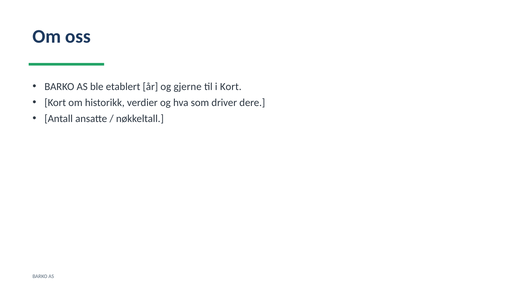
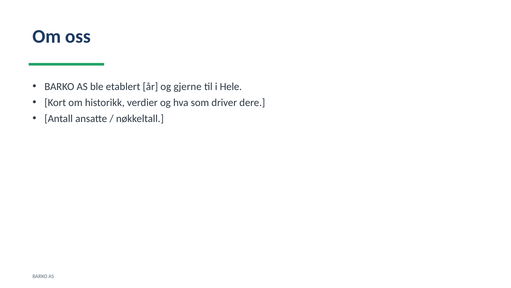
i Kort: Kort -> Hele
